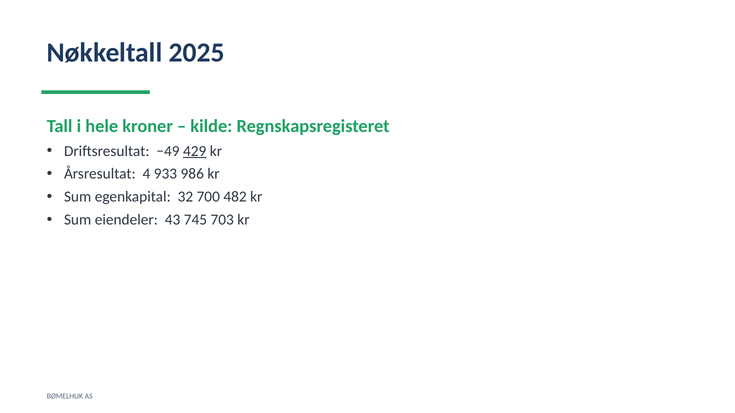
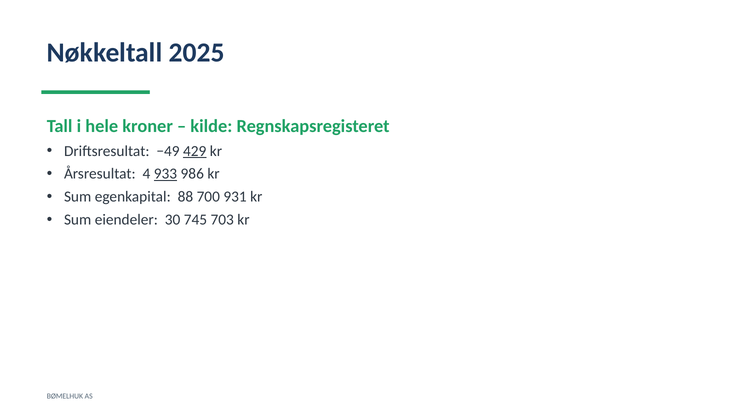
933 underline: none -> present
32: 32 -> 88
482: 482 -> 931
43: 43 -> 30
